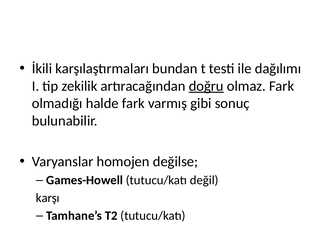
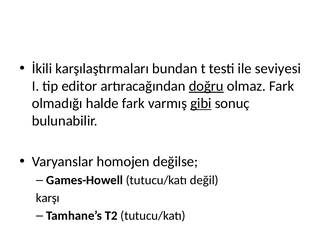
dağılımı: dağılımı -> seviyesi
zekilik: zekilik -> editor
gibi underline: none -> present
